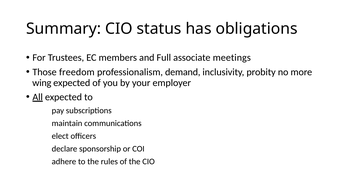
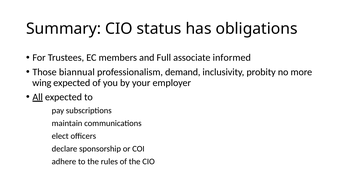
meetings: meetings -> informed
freedom: freedom -> biannual
